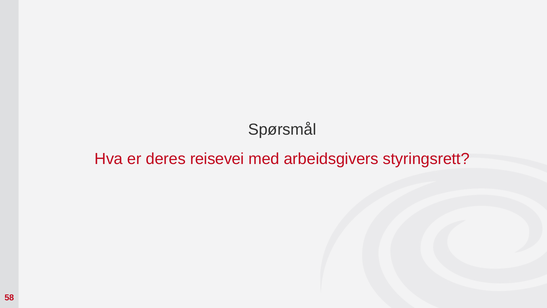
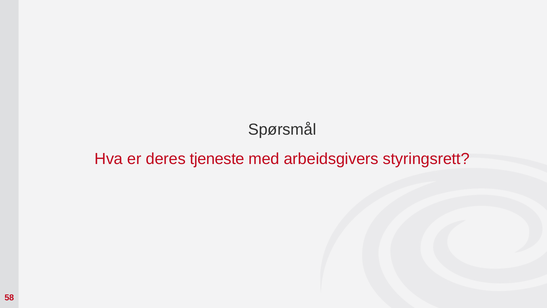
reisevei: reisevei -> tjeneste
